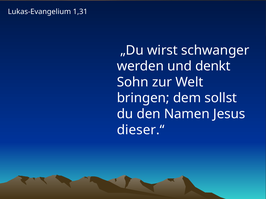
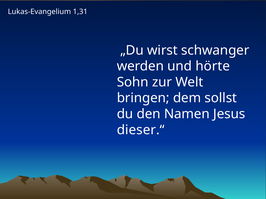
denkt: denkt -> hörte
